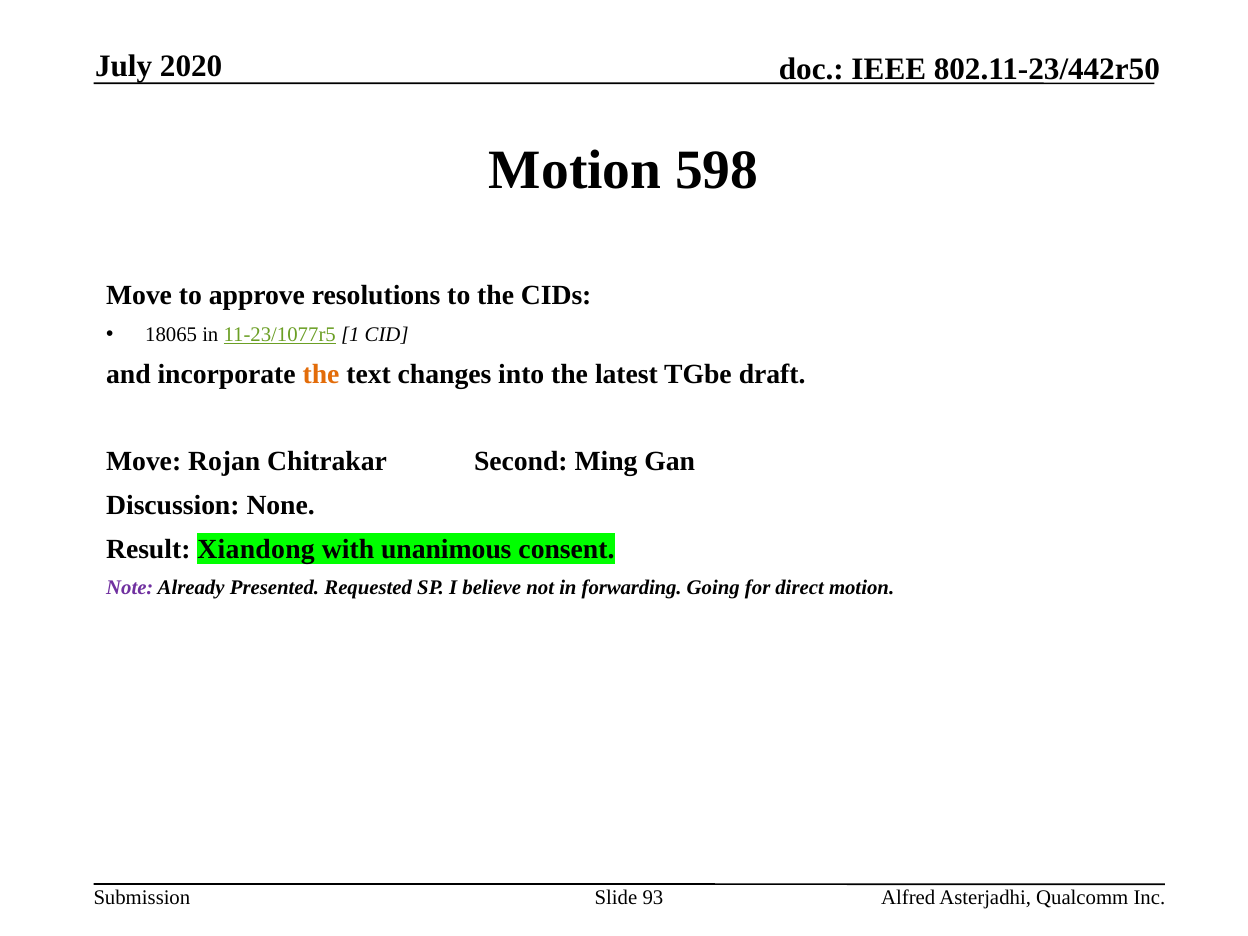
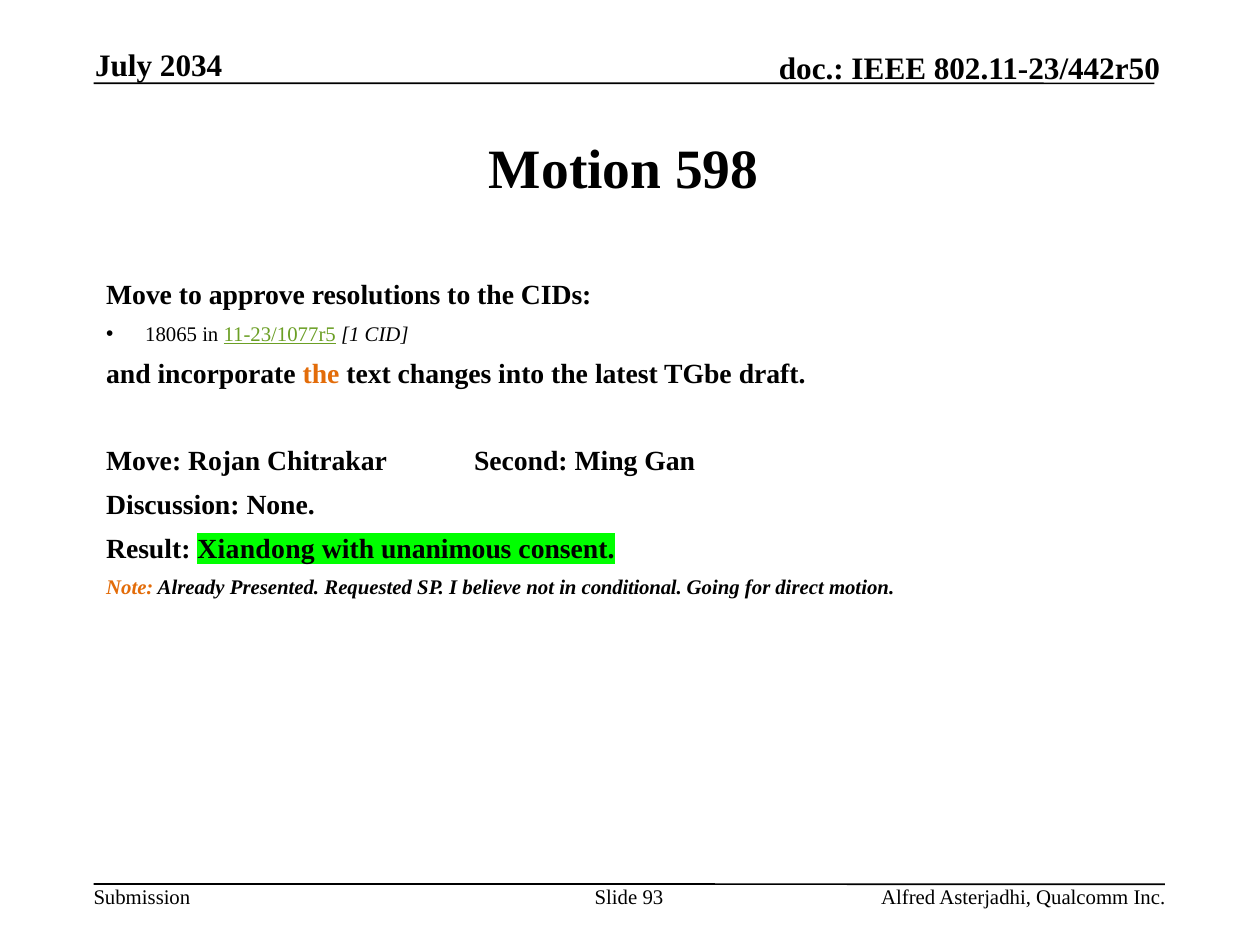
2020: 2020 -> 2034
Note colour: purple -> orange
forwarding: forwarding -> conditional
